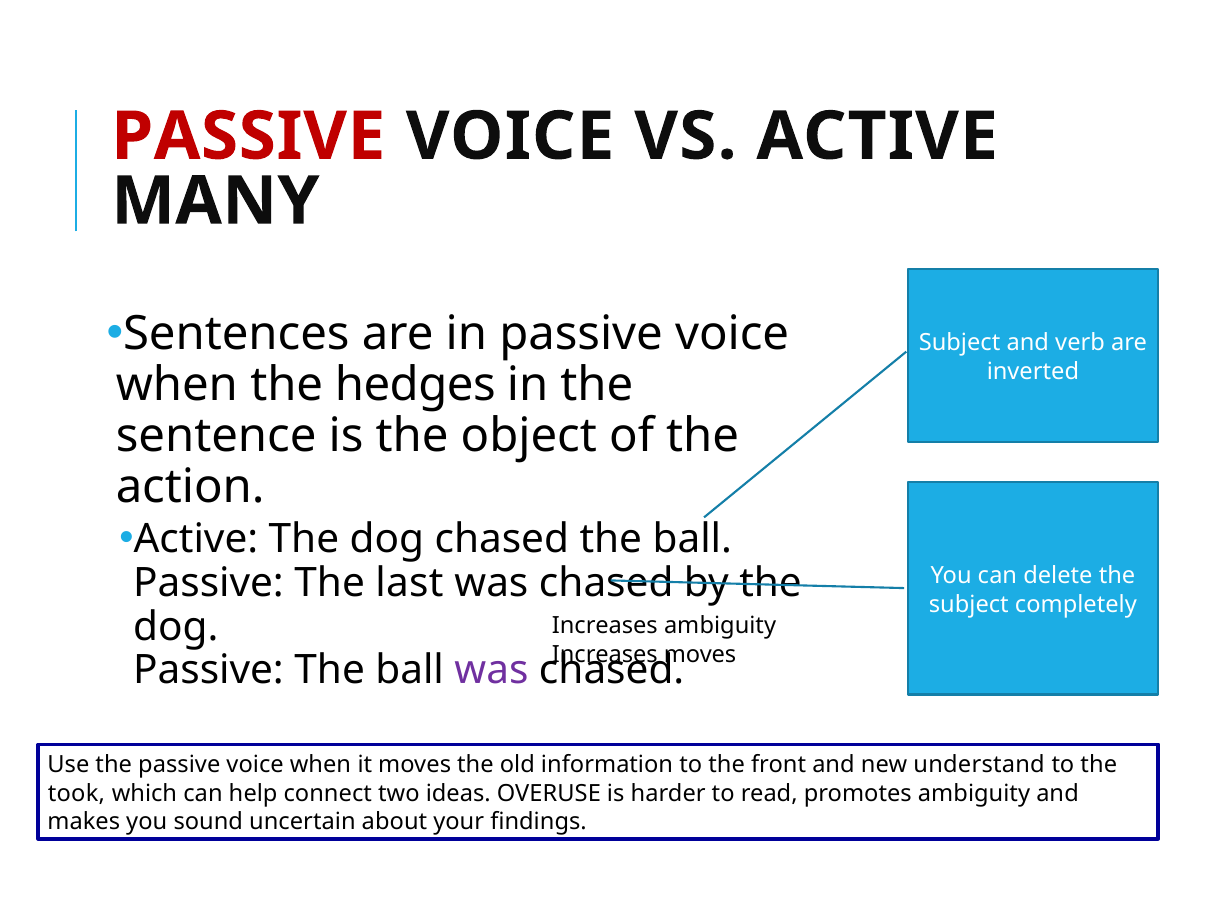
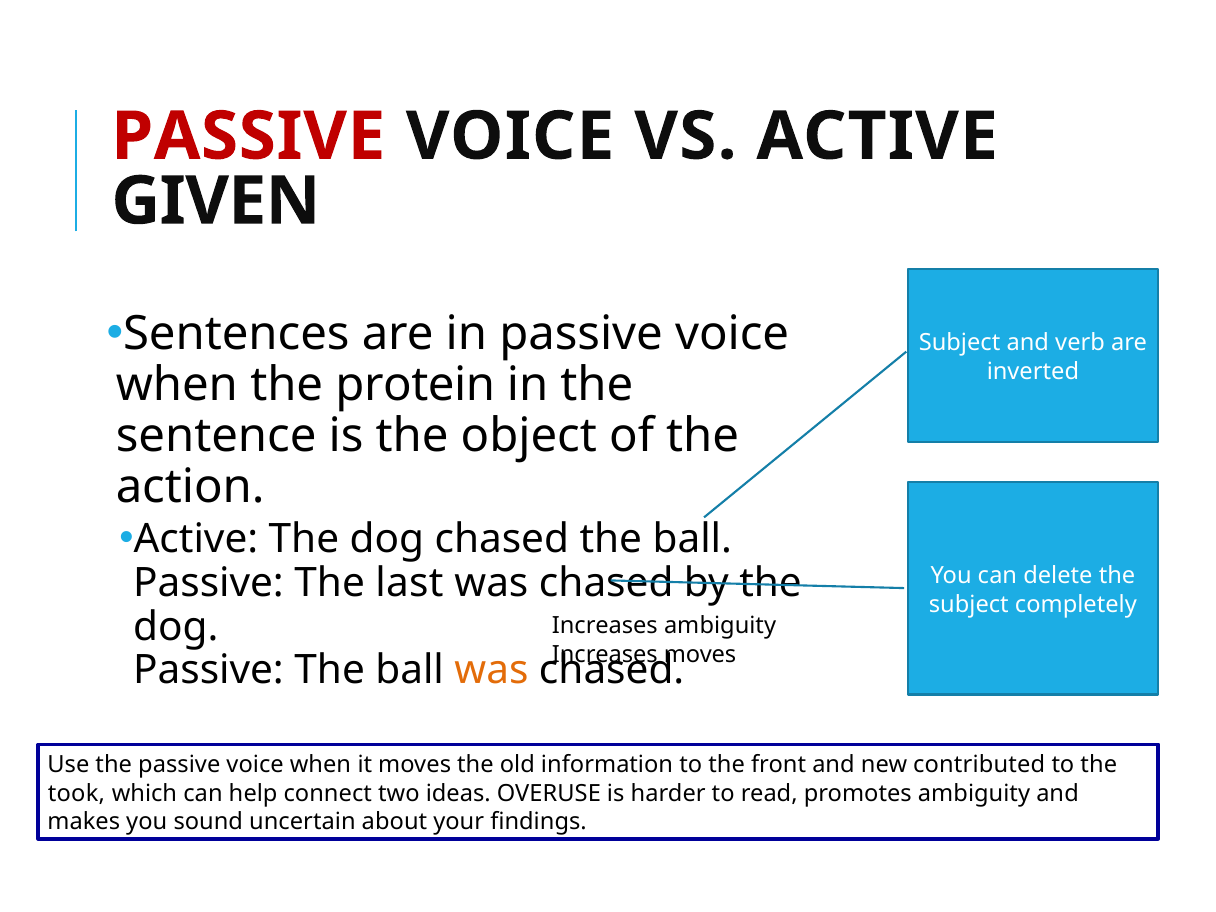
MANY: MANY -> GIVEN
hedges: hedges -> protein
was at (491, 670) colour: purple -> orange
understand: understand -> contributed
